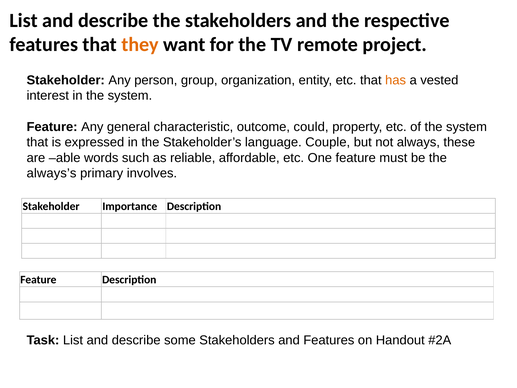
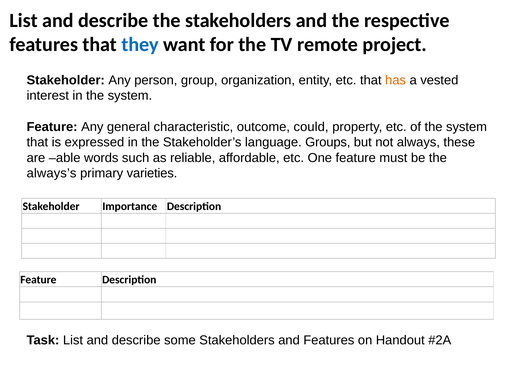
they colour: orange -> blue
Couple: Couple -> Groups
involves: involves -> varieties
